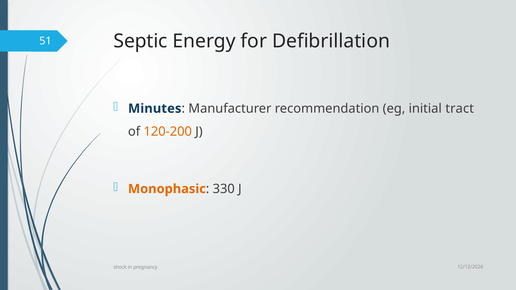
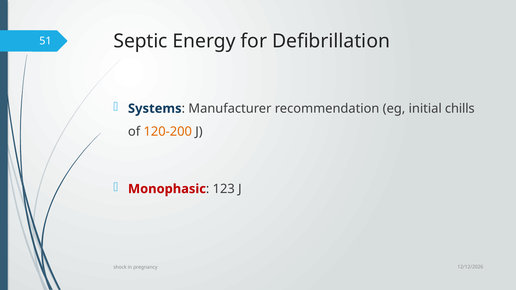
Minutes: Minutes -> Systems
tract: tract -> chills
Monophasic colour: orange -> red
330: 330 -> 123
